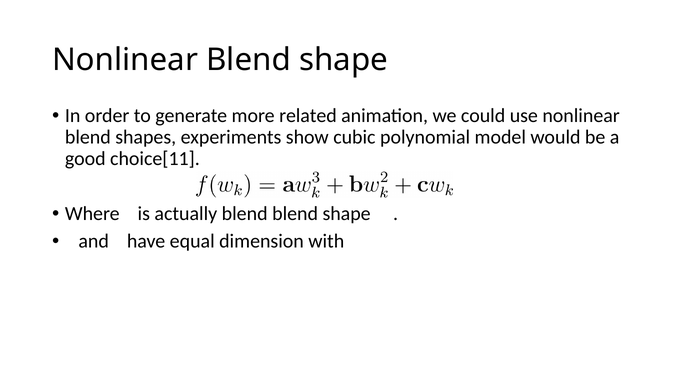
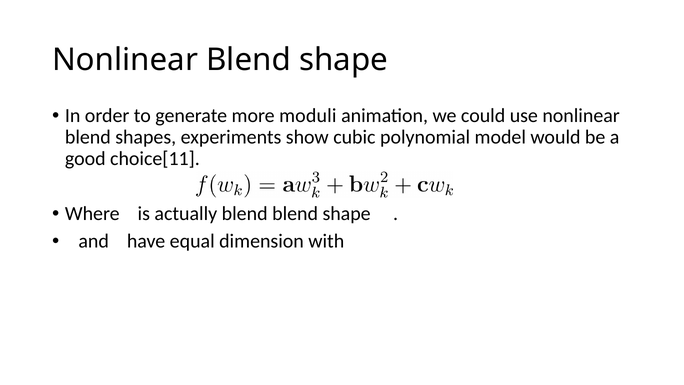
related: related -> moduli
